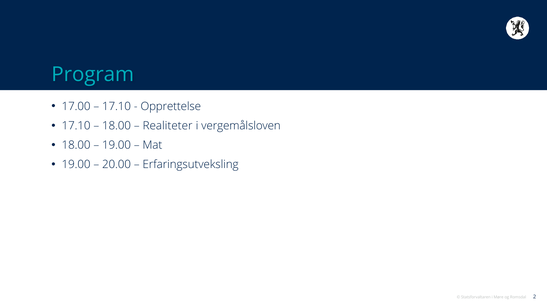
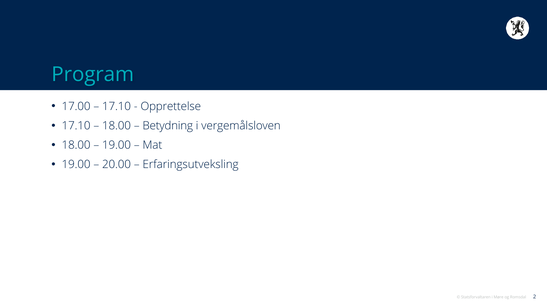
Realiteter: Realiteter -> Betydning
